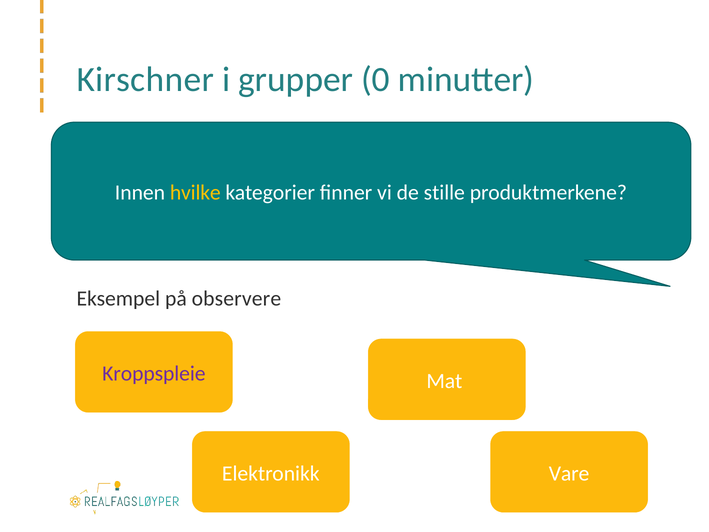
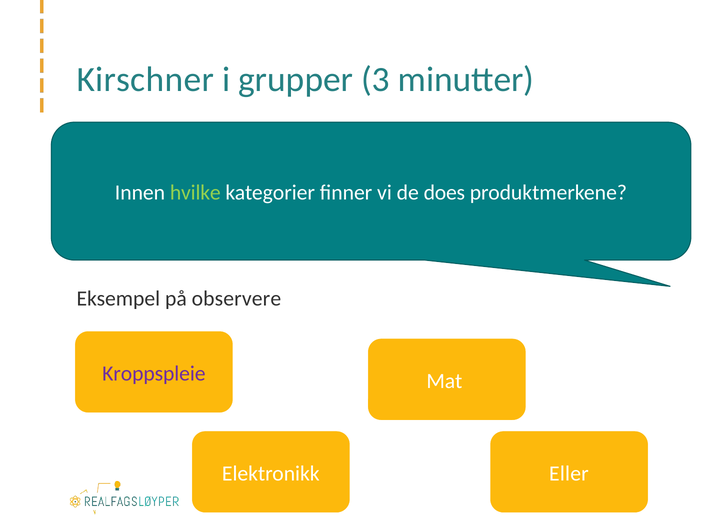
0: 0 -> 3
hvilke colour: yellow -> light green
stille: stille -> does
Vare: Vare -> Eller
